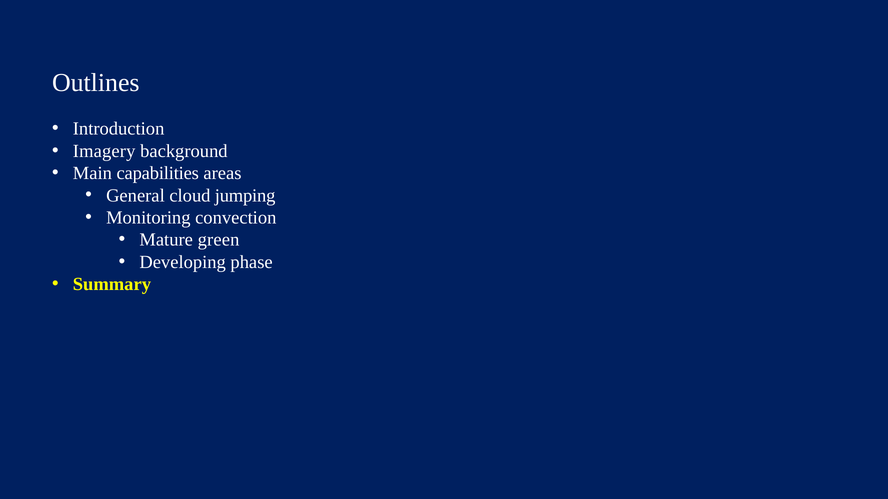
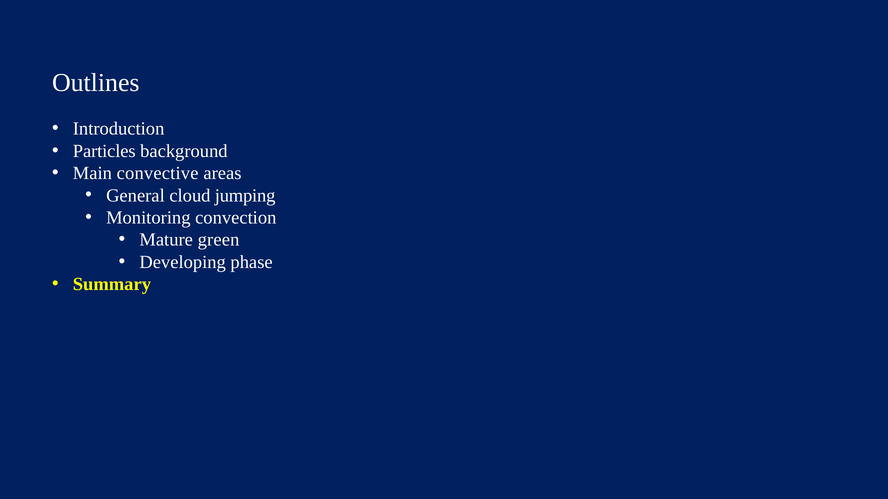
Imagery: Imagery -> Particles
capabilities: capabilities -> convective
